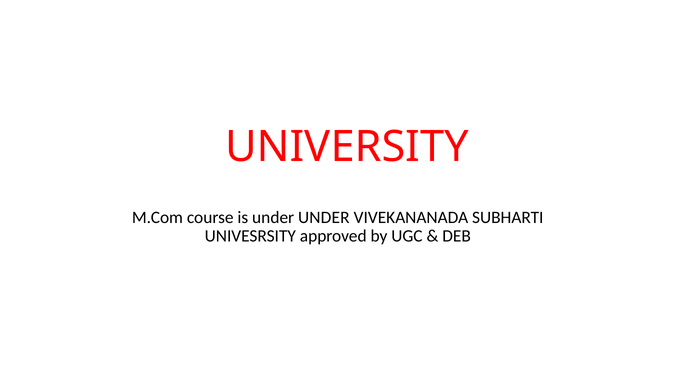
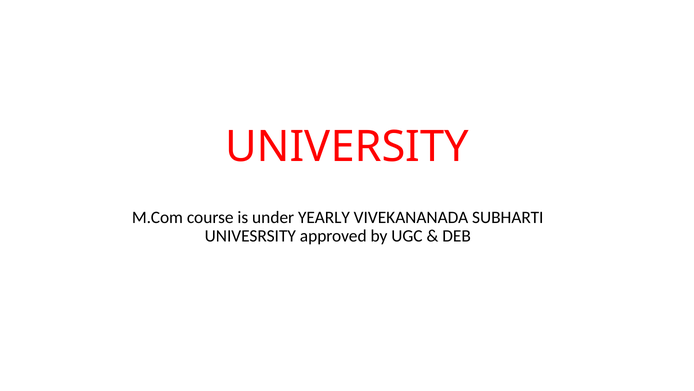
under UNDER: UNDER -> YEARLY
